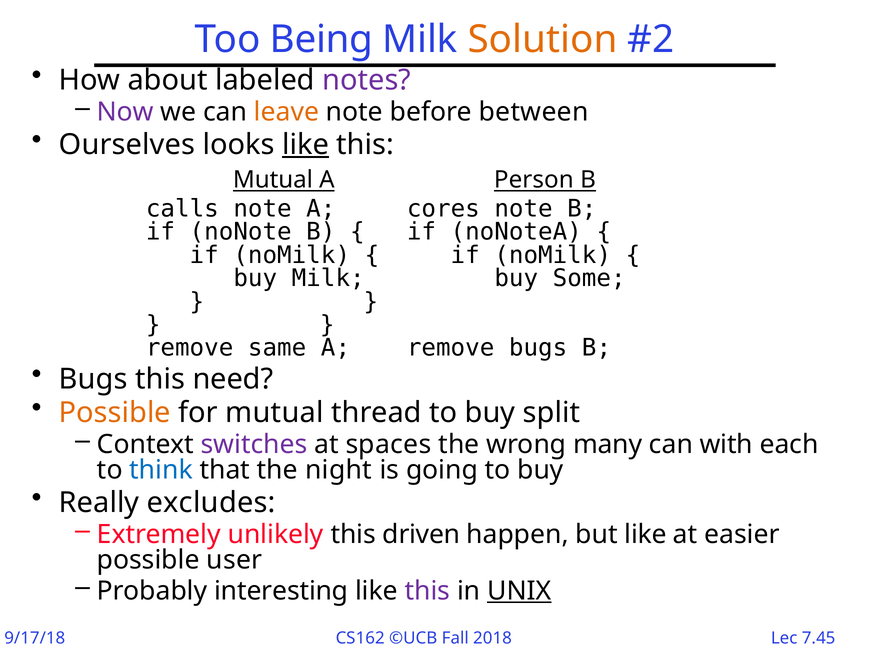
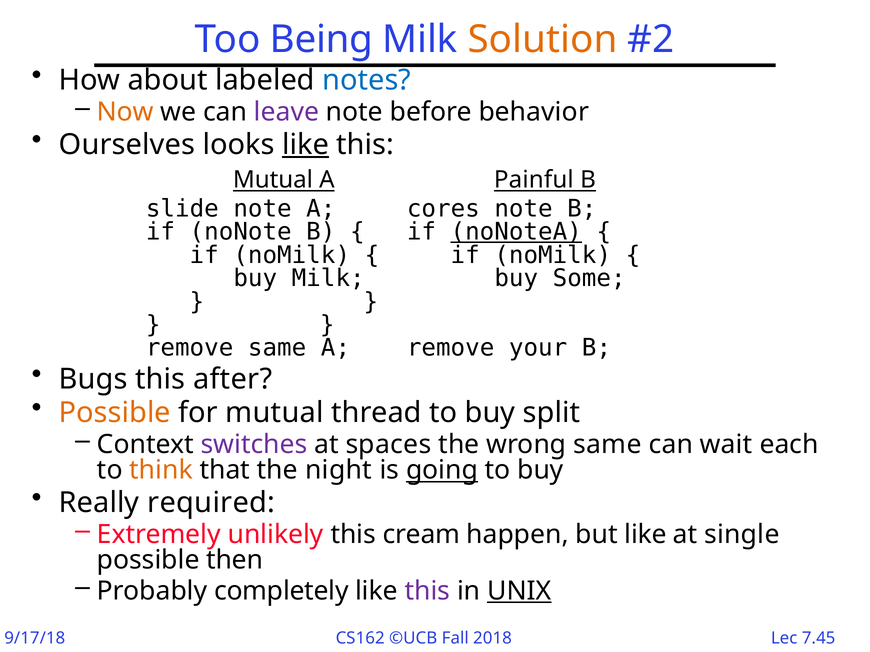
notes colour: purple -> blue
Now colour: purple -> orange
leave colour: orange -> purple
between: between -> behavior
Person: Person -> Painful
calls: calls -> slide
noNoteA underline: none -> present
remove bugs: bugs -> your
need: need -> after
wrong many: many -> same
with: with -> wait
think colour: blue -> orange
going underline: none -> present
excludes: excludes -> required
driven: driven -> cream
easier: easier -> single
user: user -> then
interesting: interesting -> completely
